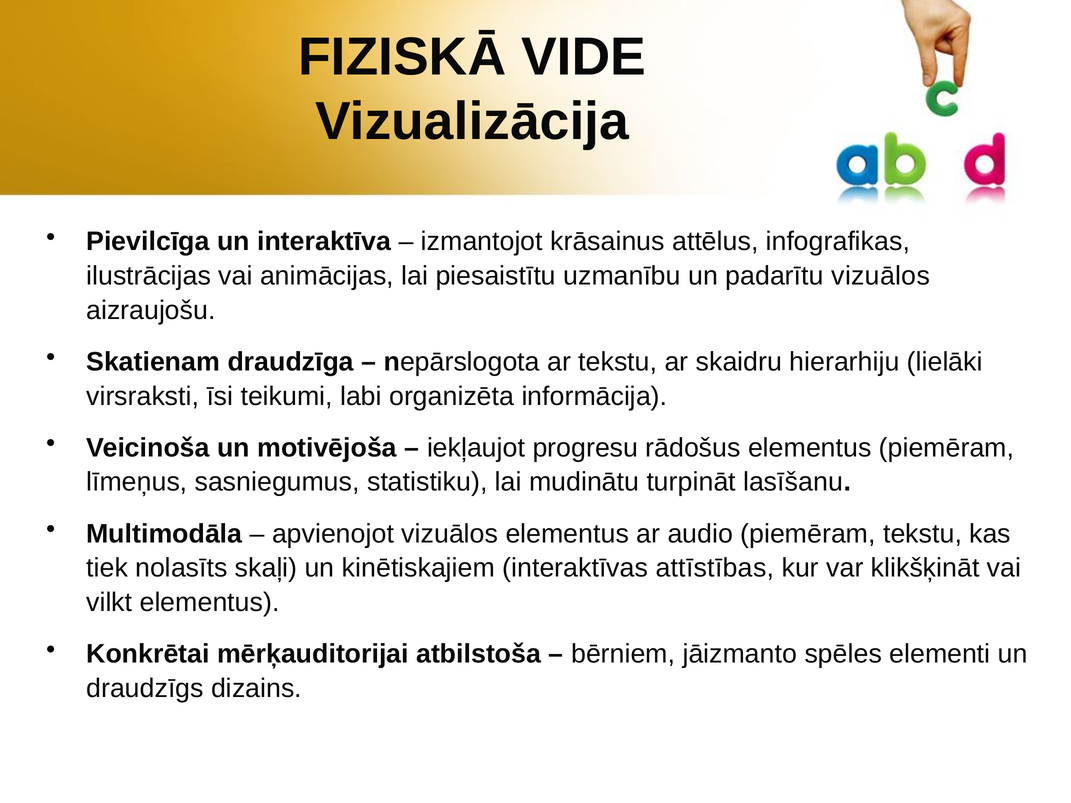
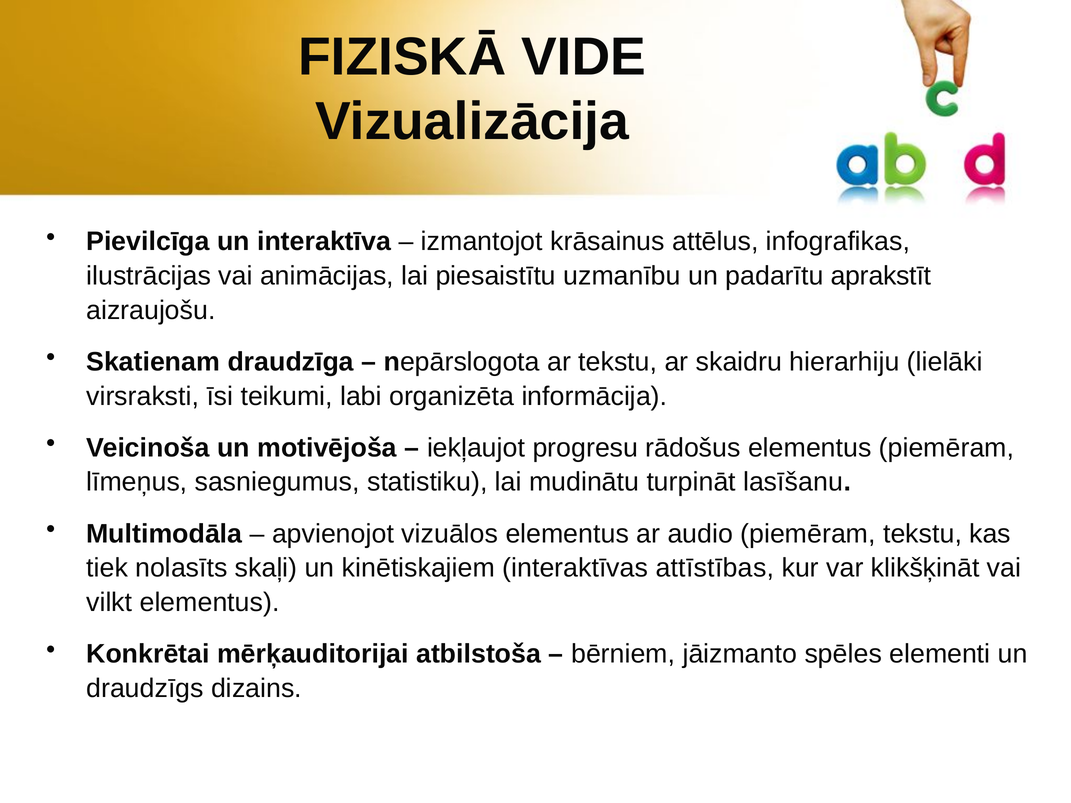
padarītu vizuālos: vizuālos -> aprakstīt
